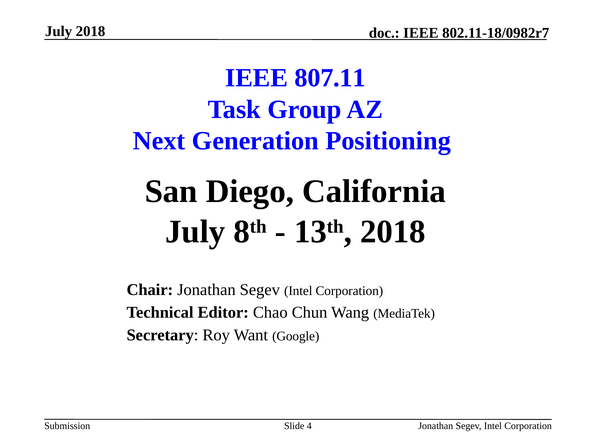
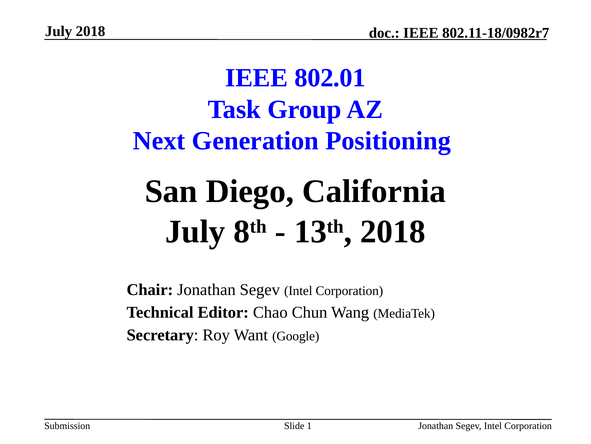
807.11: 807.11 -> 802.01
4: 4 -> 1
